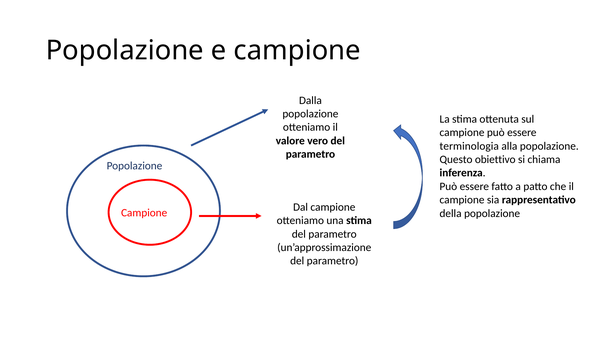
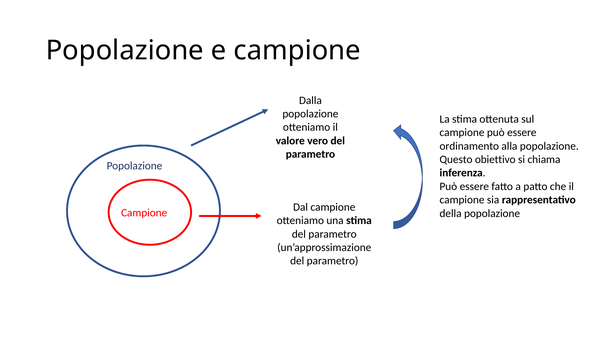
terminologia: terminologia -> ordinamento
